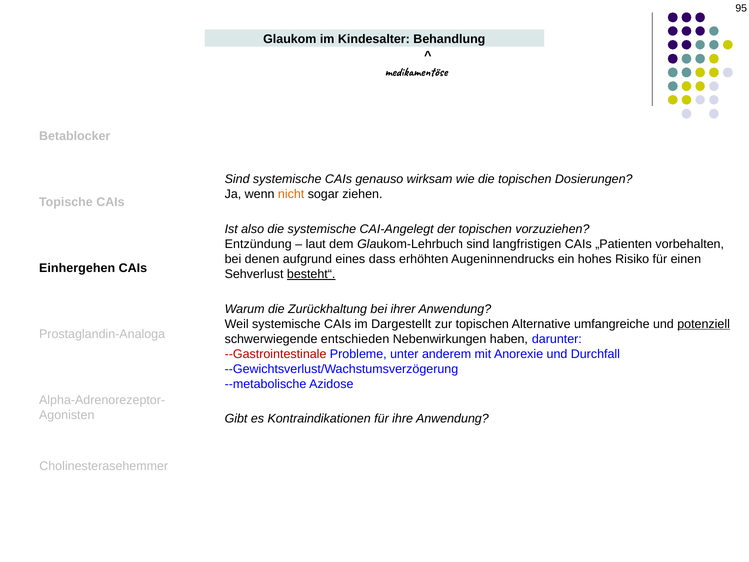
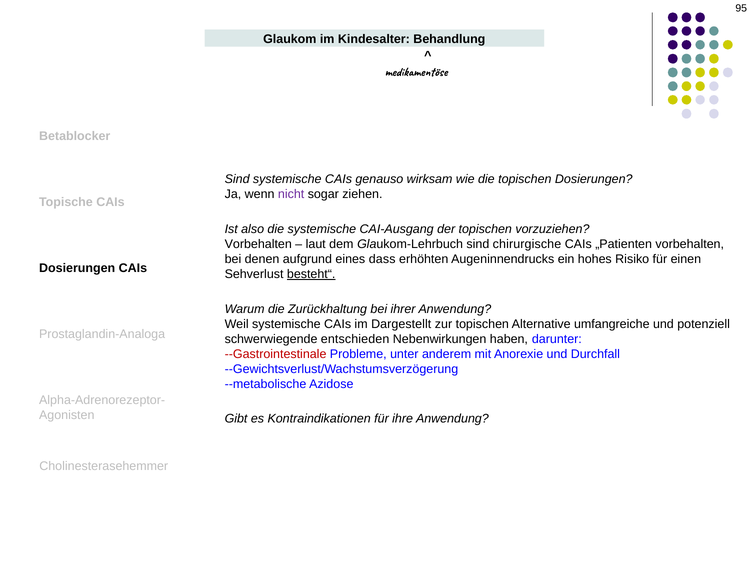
nicht colour: orange -> purple
CAI-Angelegt: CAI-Angelegt -> CAI-Ausgang
Entzündung at (258, 244): Entzündung -> Vorbehalten
langfristigen: langfristigen -> chirurgische
Einhergehen at (77, 268): Einhergehen -> Dosierungen
potenziell underline: present -> none
